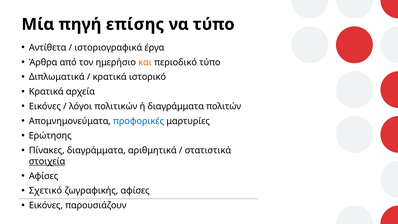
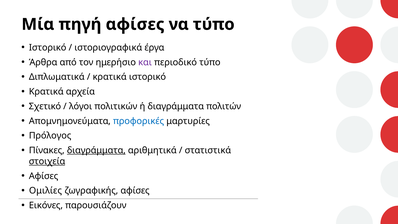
πηγή επίσης: επίσης -> αφίσες
Αντίθετα at (48, 48): Αντίθετα -> Ιστορικό
και colour: orange -> purple
Εικόνες at (45, 106): Εικόνες -> Σχετικό
Ερώτησης: Ερώτησης -> Πρόλογος
διαγράμματα at (96, 150) underline: none -> present
Σχετικό: Σχετικό -> Ομιλίες
